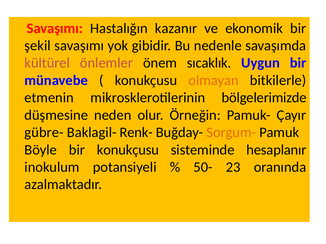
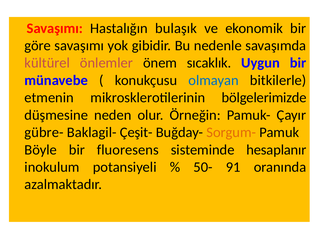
kazanır: kazanır -> bulaşık
şekil: şekil -> göre
olmayan colour: orange -> blue
Renk-: Renk- -> Çeşit-
bir konukçusu: konukçusu -> fluoresens
23: 23 -> 91
